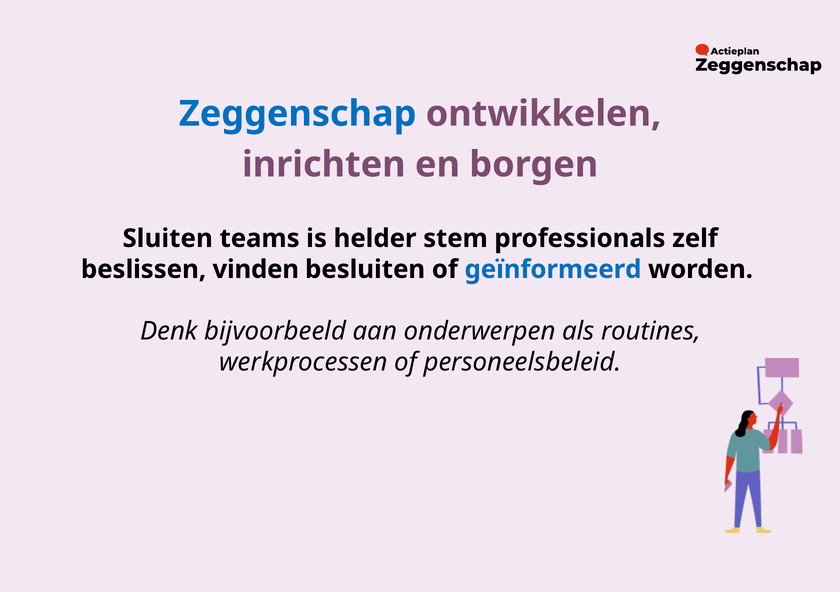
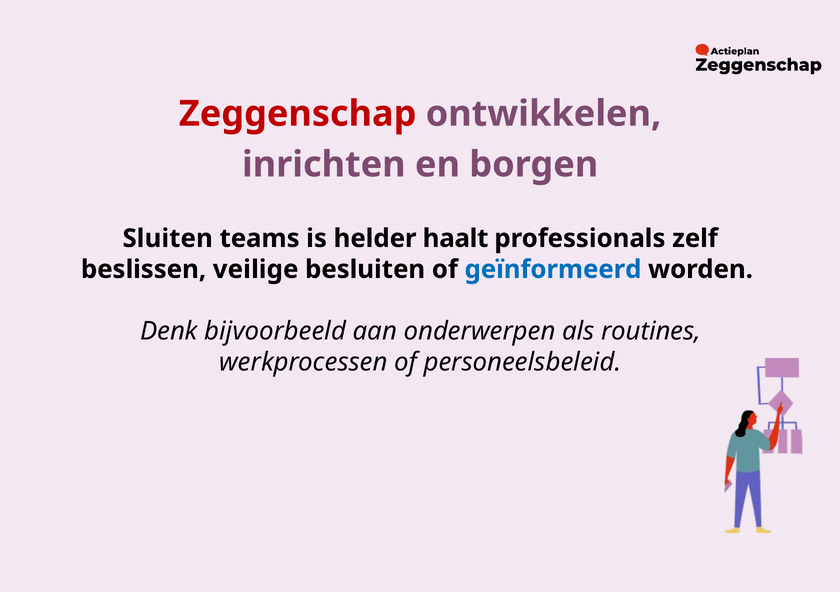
Zeggenschap colour: blue -> red
stem: stem -> haalt
vinden: vinden -> veilige
